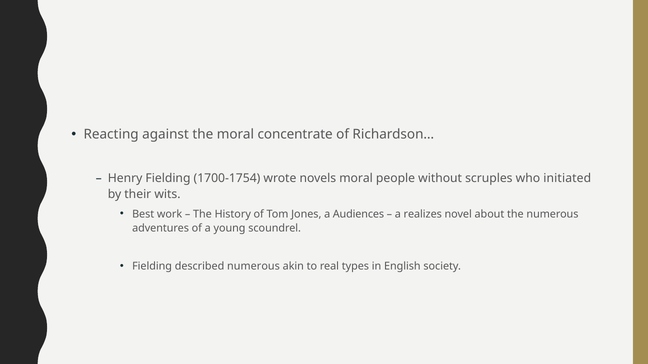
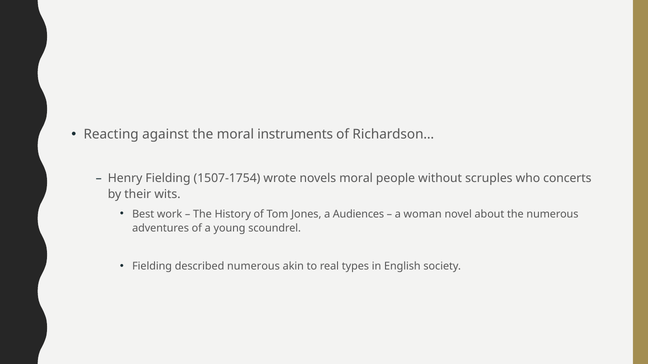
concentrate: concentrate -> instruments
1700-1754: 1700-1754 -> 1507-1754
initiated: initiated -> concerts
realizes: realizes -> woman
